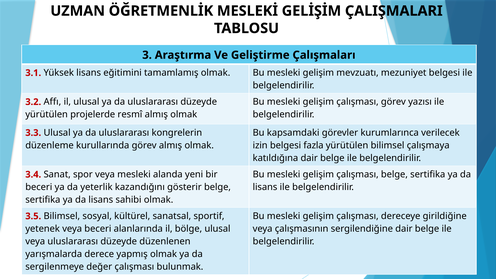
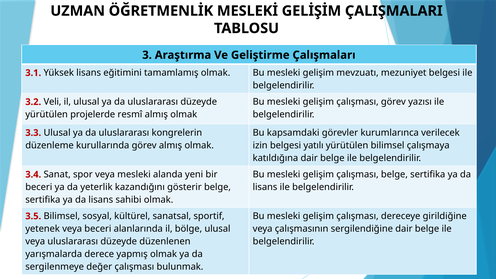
Affı: Affı -> Veli
fazla: fazla -> yatılı
